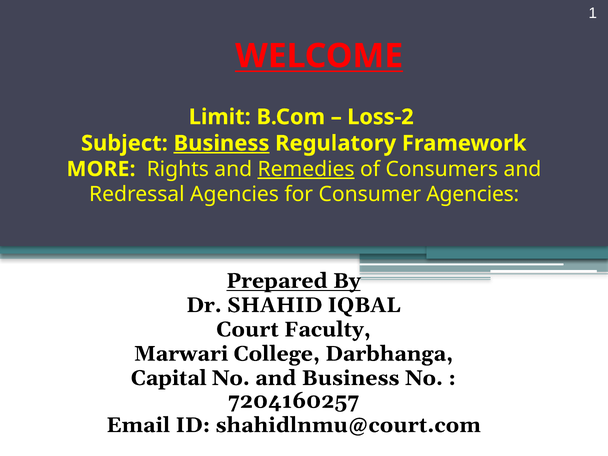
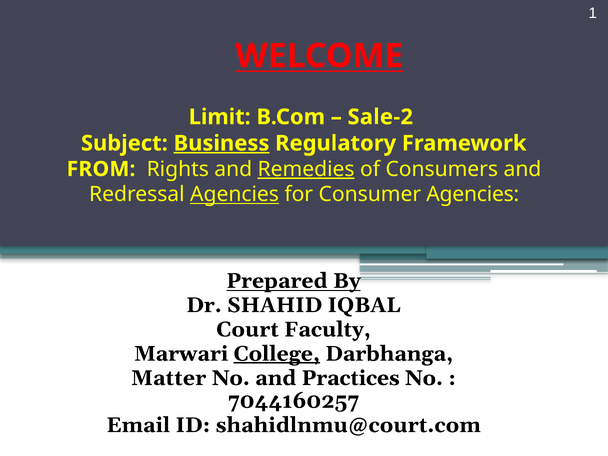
Loss-2: Loss-2 -> Sale-2
MORE: MORE -> FROM
Agencies at (235, 194) underline: none -> present
College underline: none -> present
Capital: Capital -> Matter
and Business: Business -> Practices
7204160257: 7204160257 -> 7044160257
